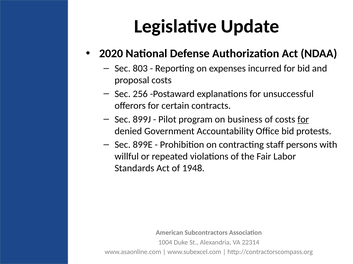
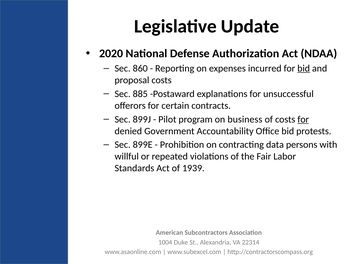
803: 803 -> 860
bid at (304, 69) underline: none -> present
256: 256 -> 885
staff: staff -> data
1948: 1948 -> 1939
